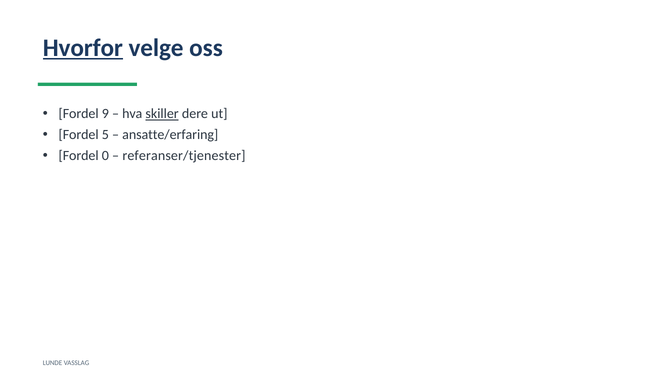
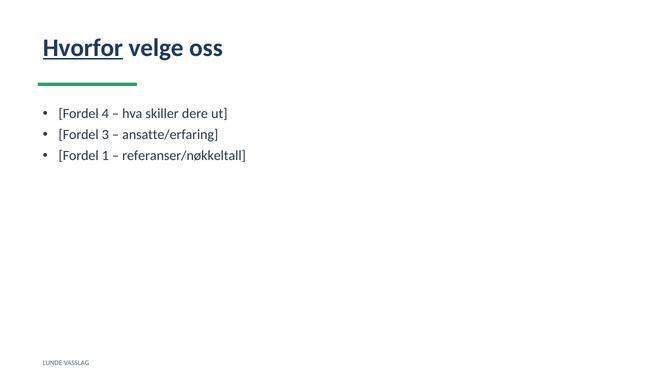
9: 9 -> 4
skiller underline: present -> none
5: 5 -> 3
0: 0 -> 1
referanser/tjenester: referanser/tjenester -> referanser/nøkkeltall
